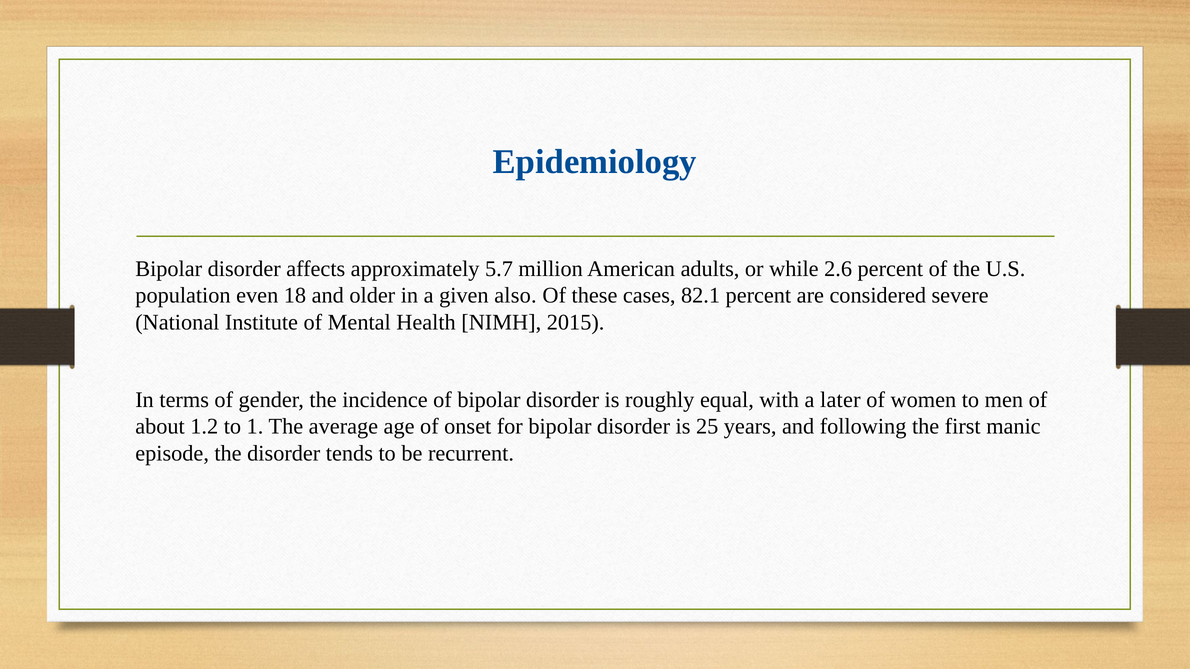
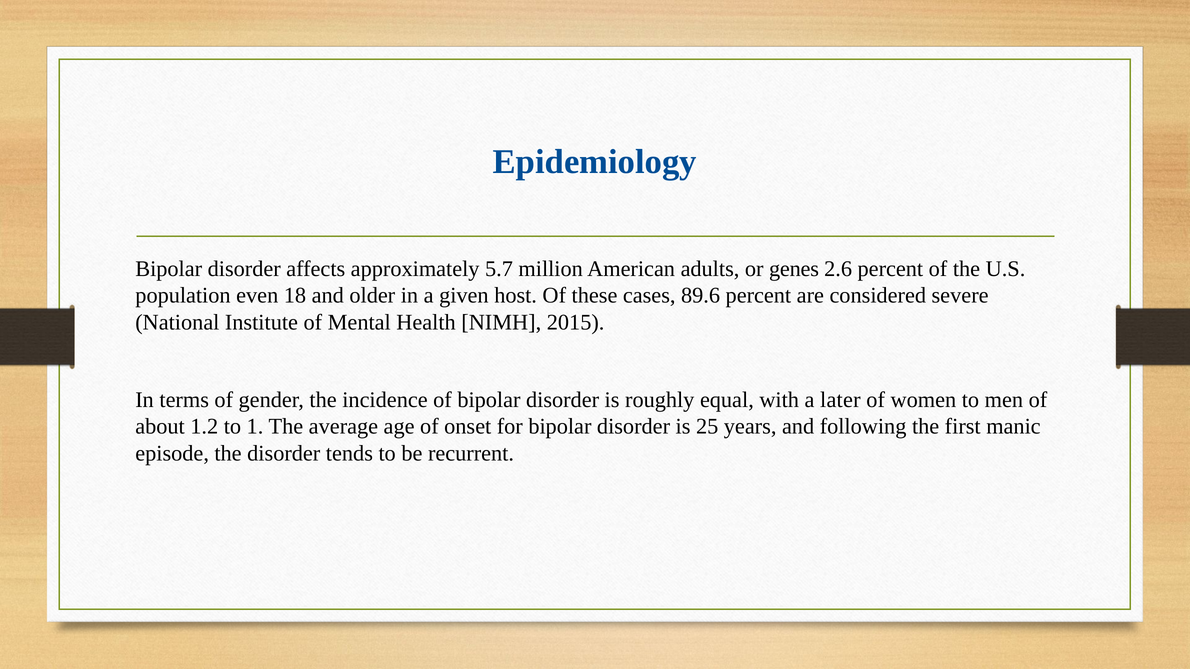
while: while -> genes
also: also -> host
82.1: 82.1 -> 89.6
